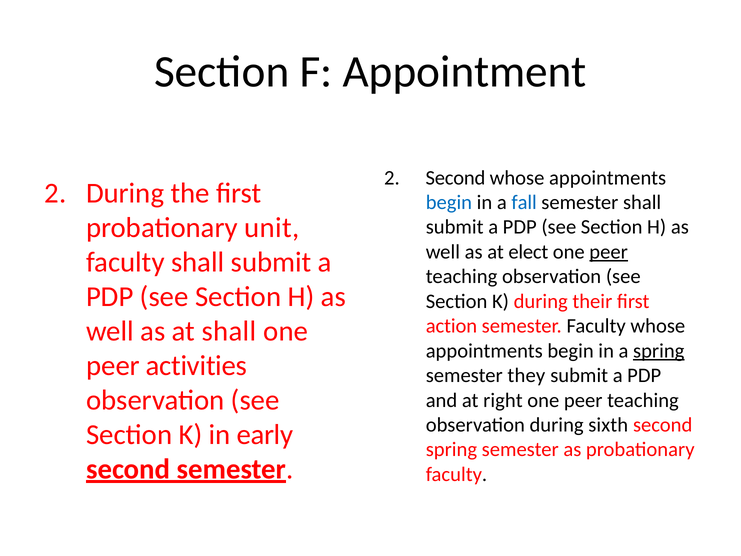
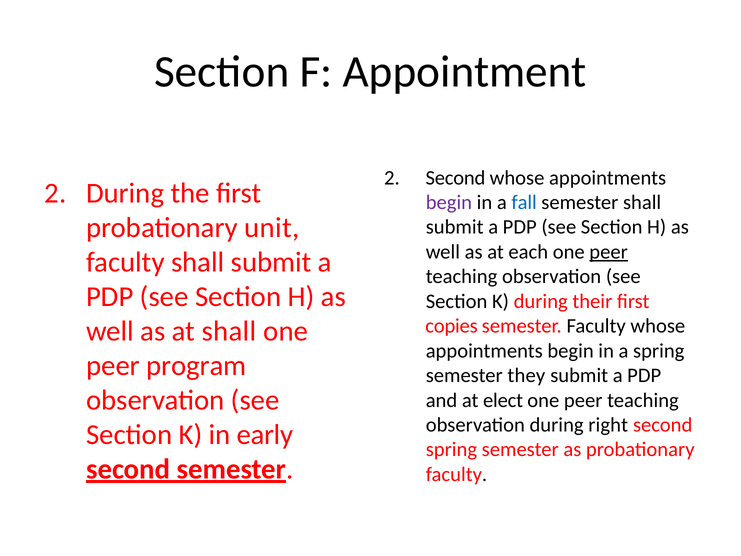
begin at (449, 202) colour: blue -> purple
elect: elect -> each
action: action -> copies
spring at (659, 351) underline: present -> none
activities: activities -> program
right: right -> elect
sixth: sixth -> right
